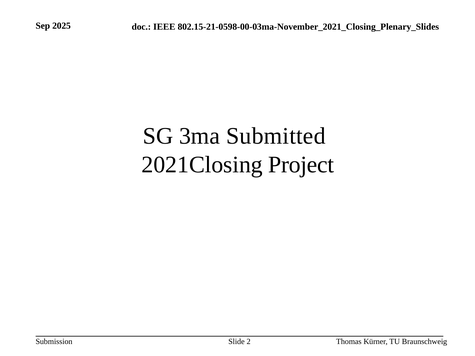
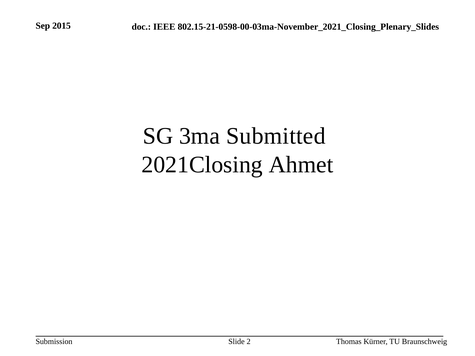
2025: 2025 -> 2015
Project: Project -> Ahmet
